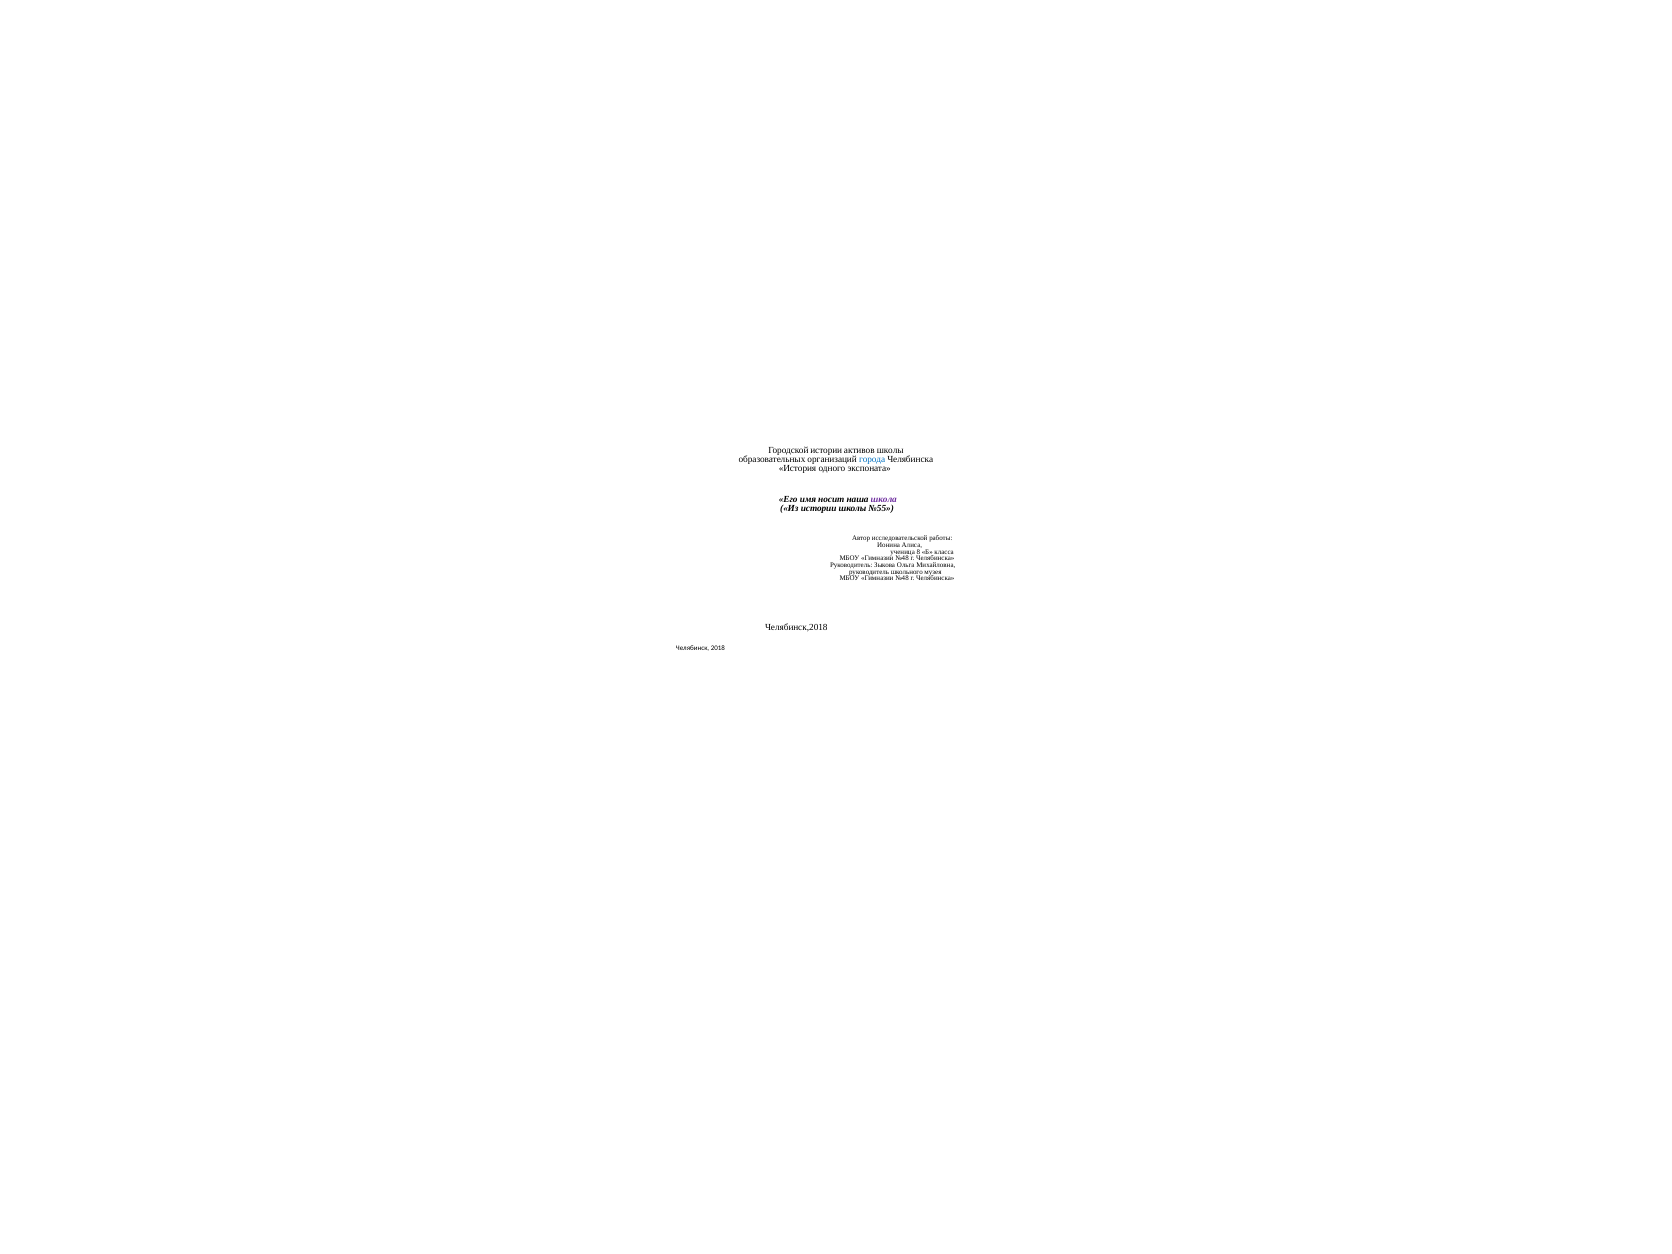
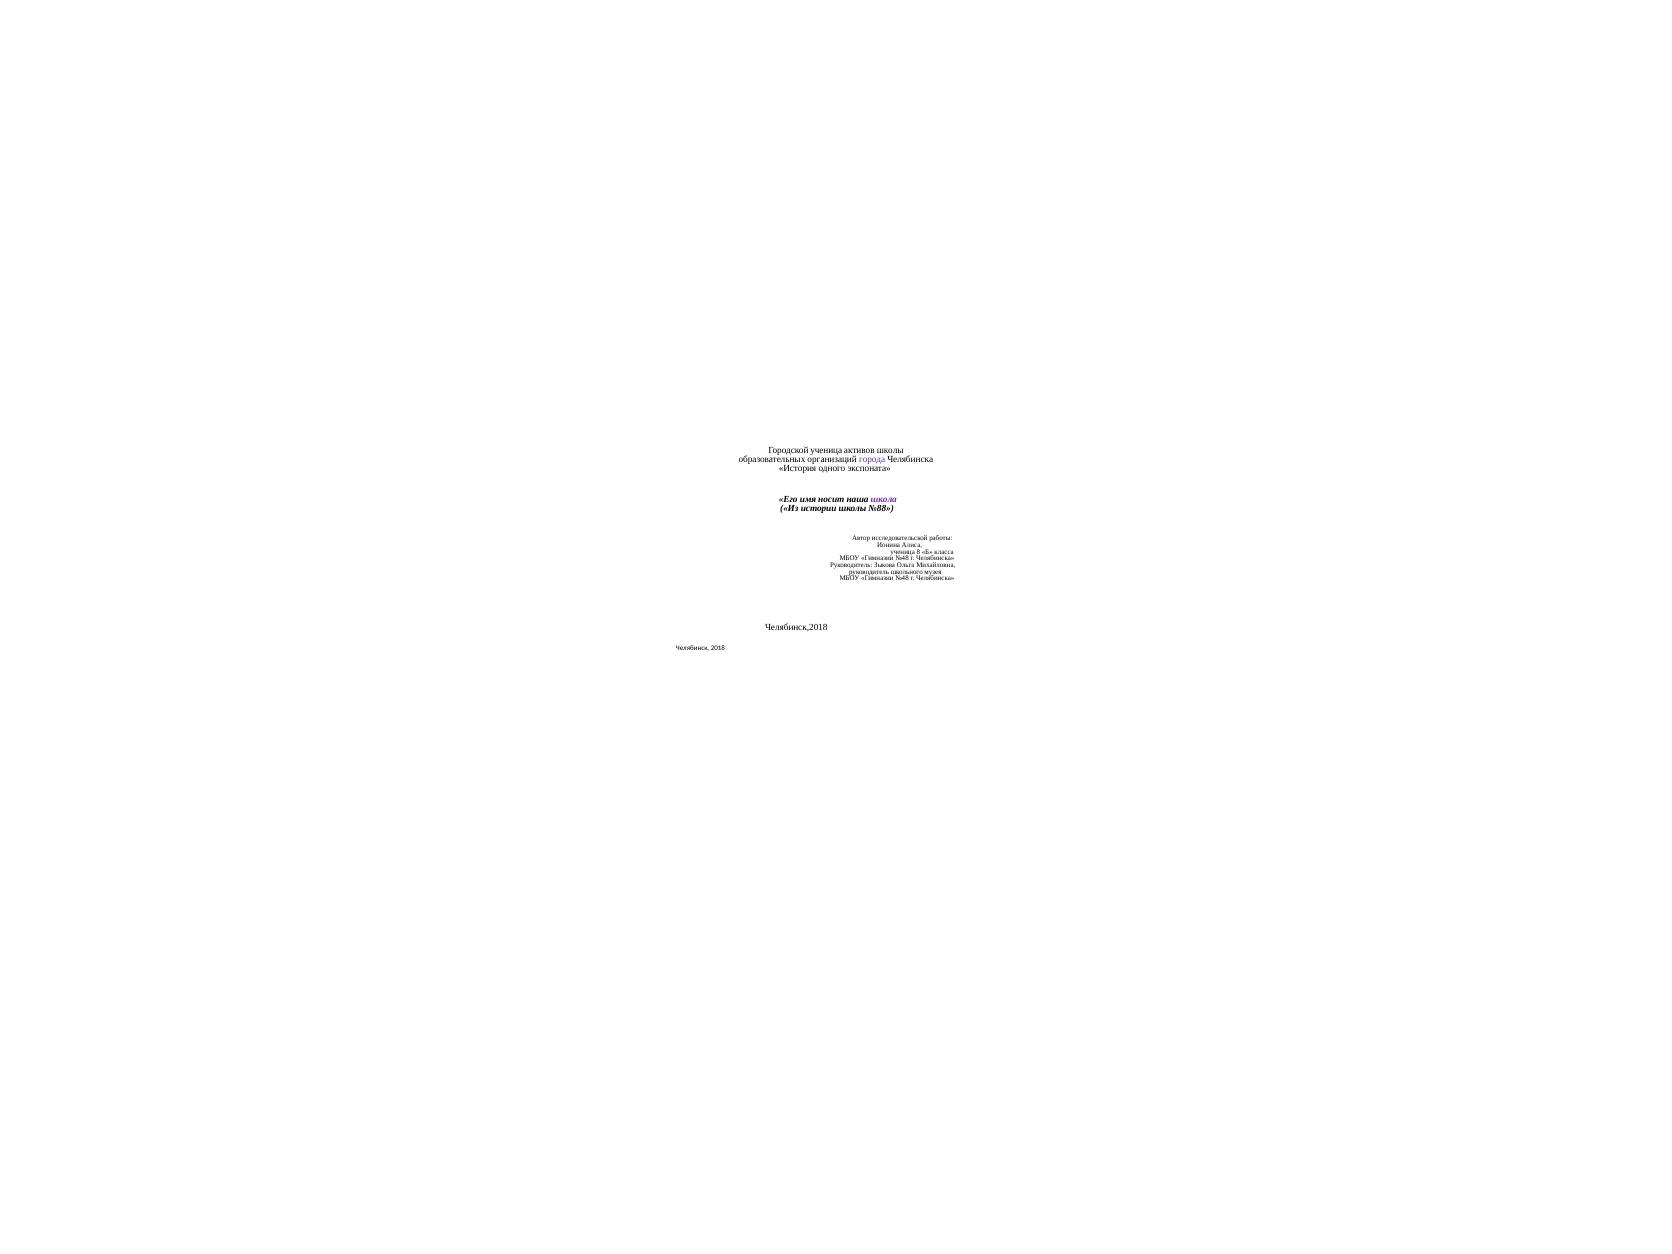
Городской истории: истории -> ученица
города colour: blue -> purple
№55: №55 -> №88
